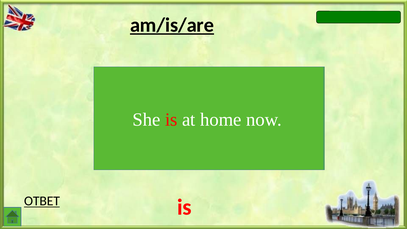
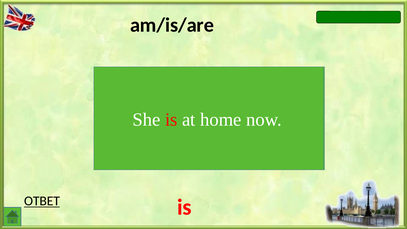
am/is/are underline: present -> none
